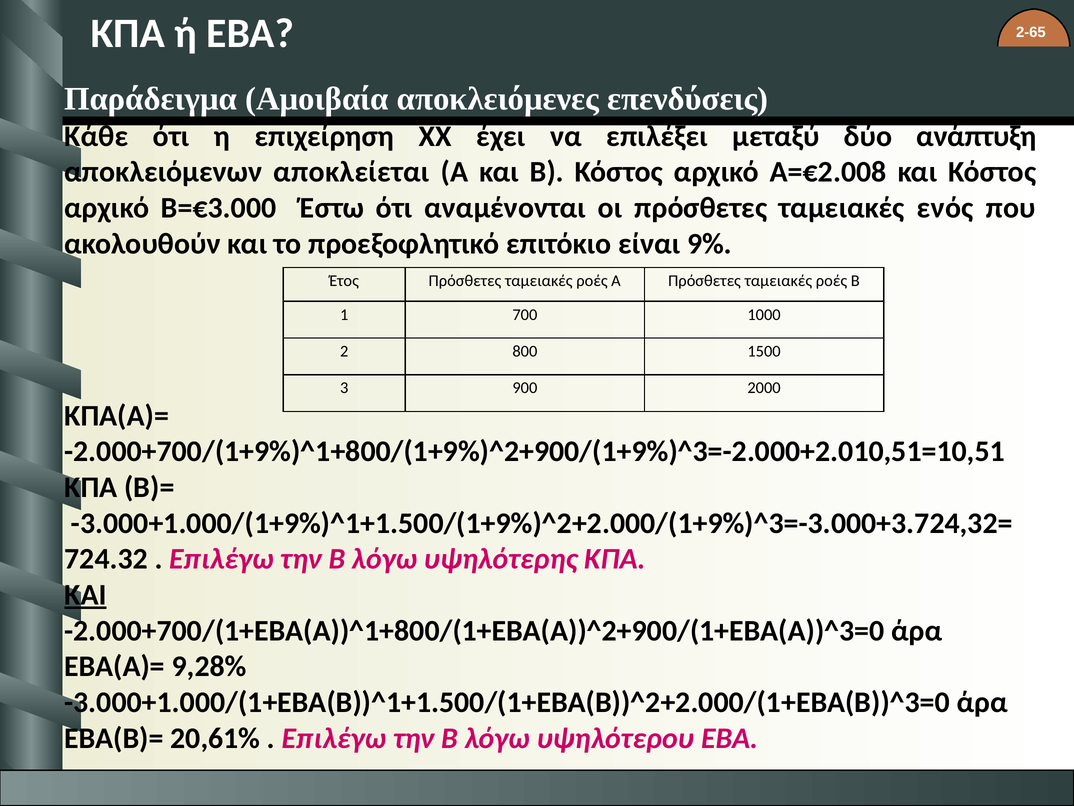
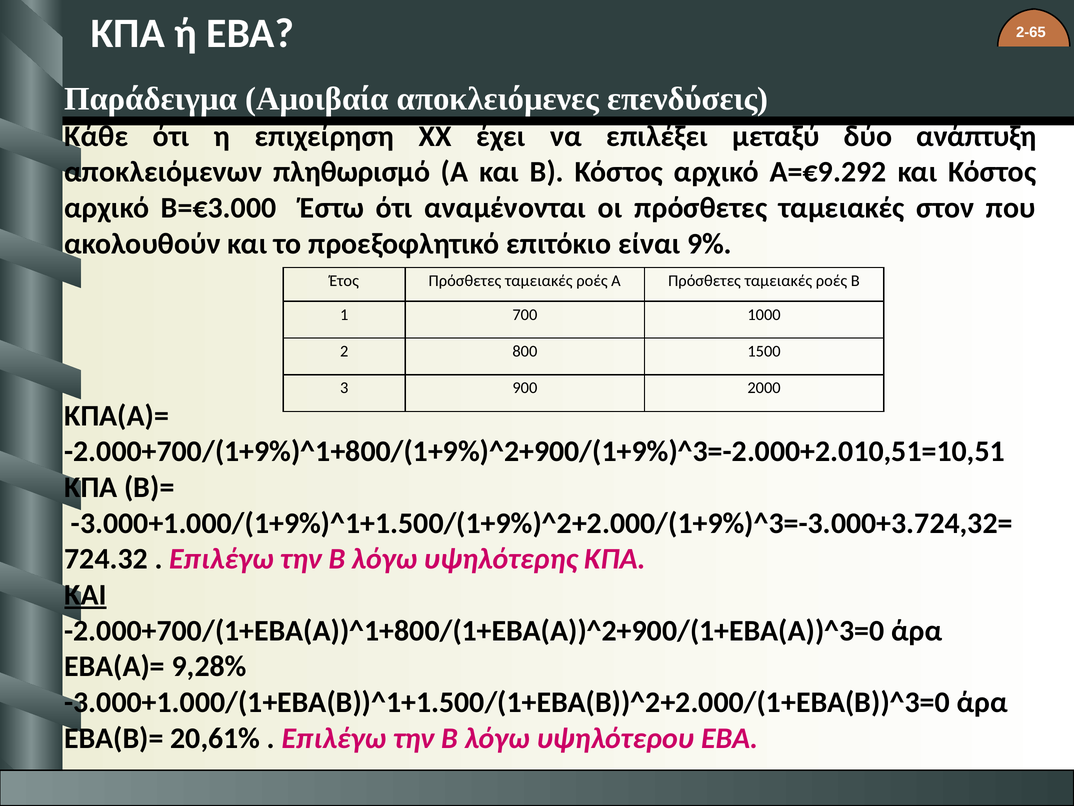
αποκλείεται: αποκλείεται -> πληθωρισμό
Α=€2.008: Α=€2.008 -> Α=€9.292
ενός: ενός -> στον
